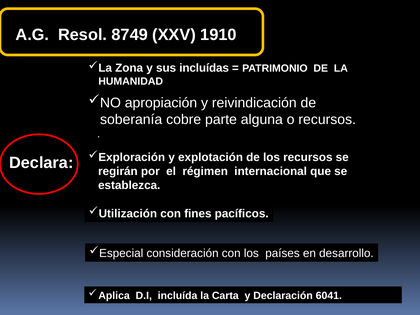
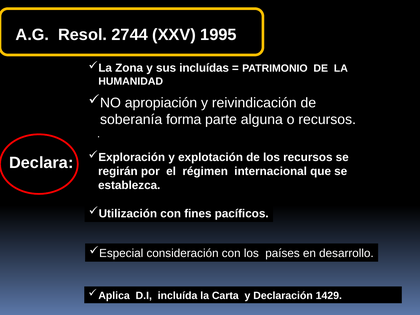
8749: 8749 -> 2744
1910: 1910 -> 1995
cobre: cobre -> forma
6041: 6041 -> 1429
